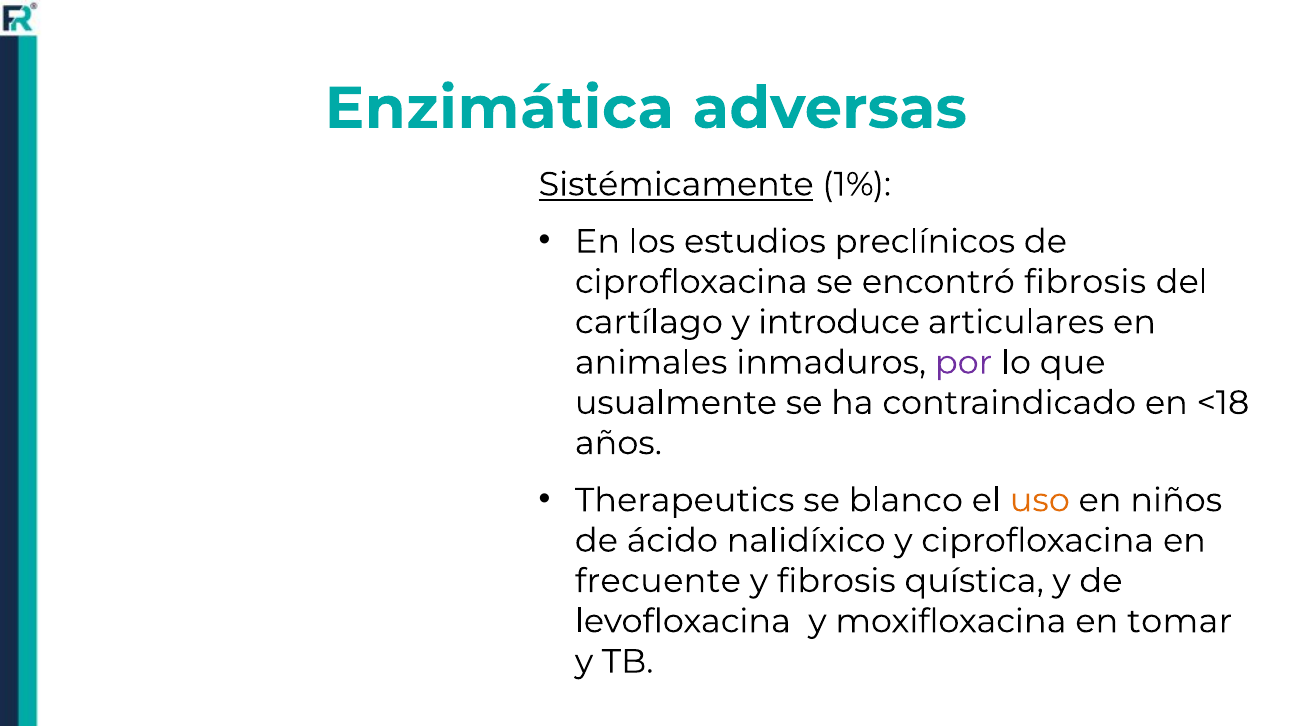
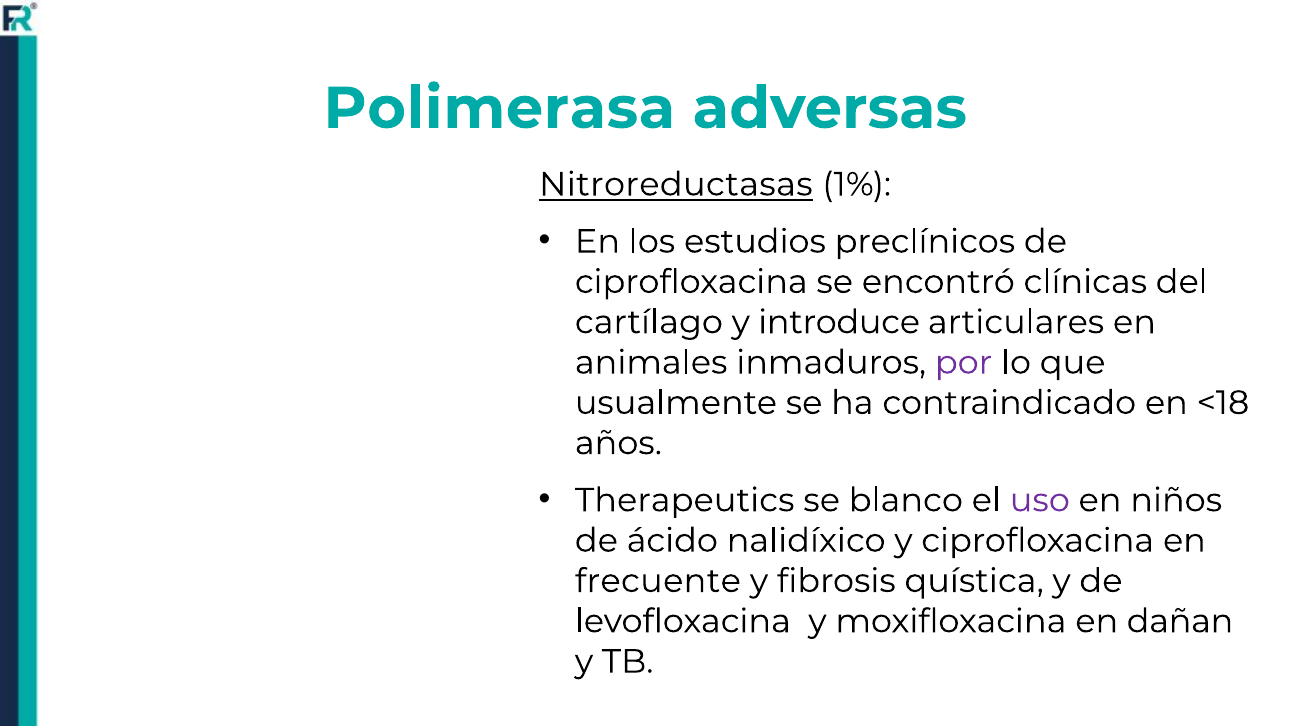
Enzimática: Enzimática -> Polimerasa
Sistémicamente: Sistémicamente -> Nitroreductasas
encontró fibrosis: fibrosis -> clínicas
uso colour: orange -> purple
tomar: tomar -> dañan
